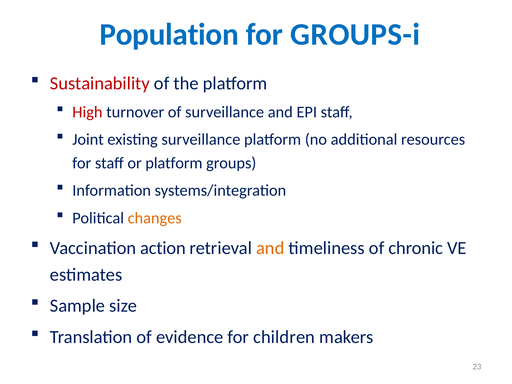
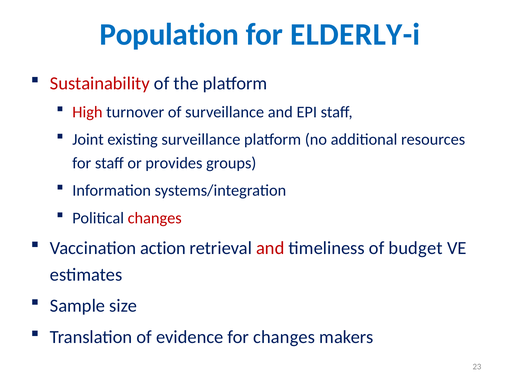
GROUPS-i: GROUPS-i -> ELDERLY-i
or platform: platform -> provides
changes at (155, 218) colour: orange -> red
and at (270, 248) colour: orange -> red
chronic: chronic -> budget
for children: children -> changes
